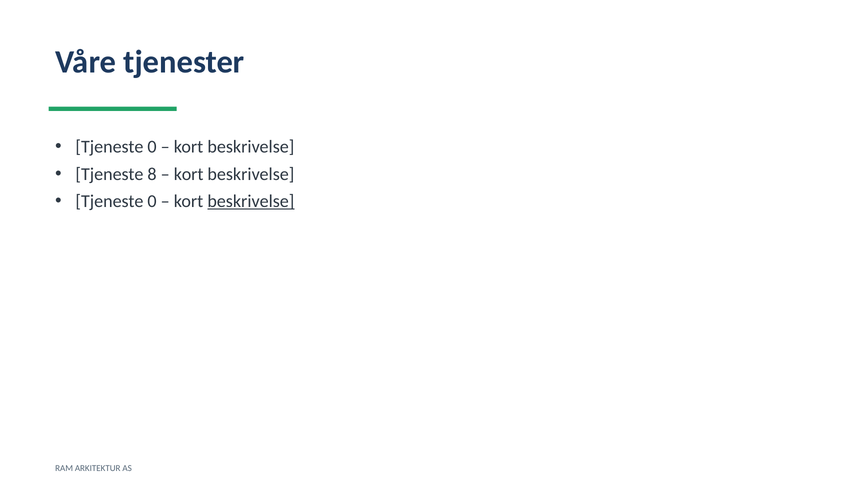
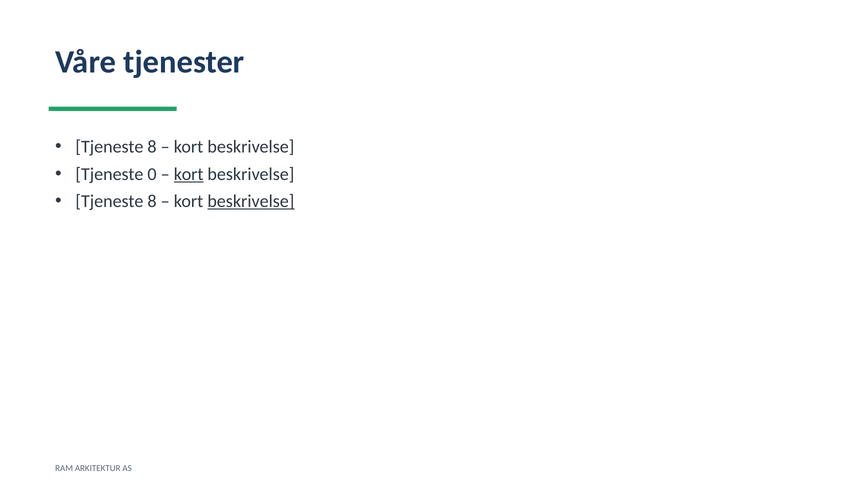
0 at (152, 147): 0 -> 8
8: 8 -> 0
kort at (189, 174) underline: none -> present
0 at (152, 201): 0 -> 8
